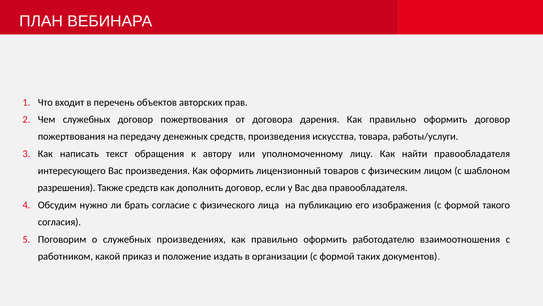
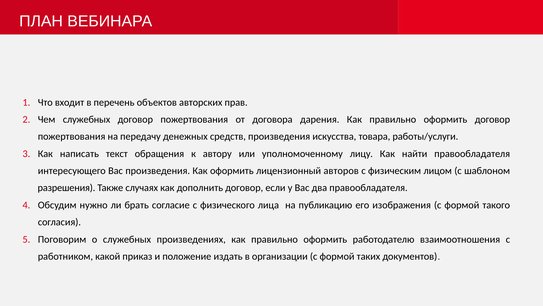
товаров: товаров -> авторов
Также средств: средств -> случаях
